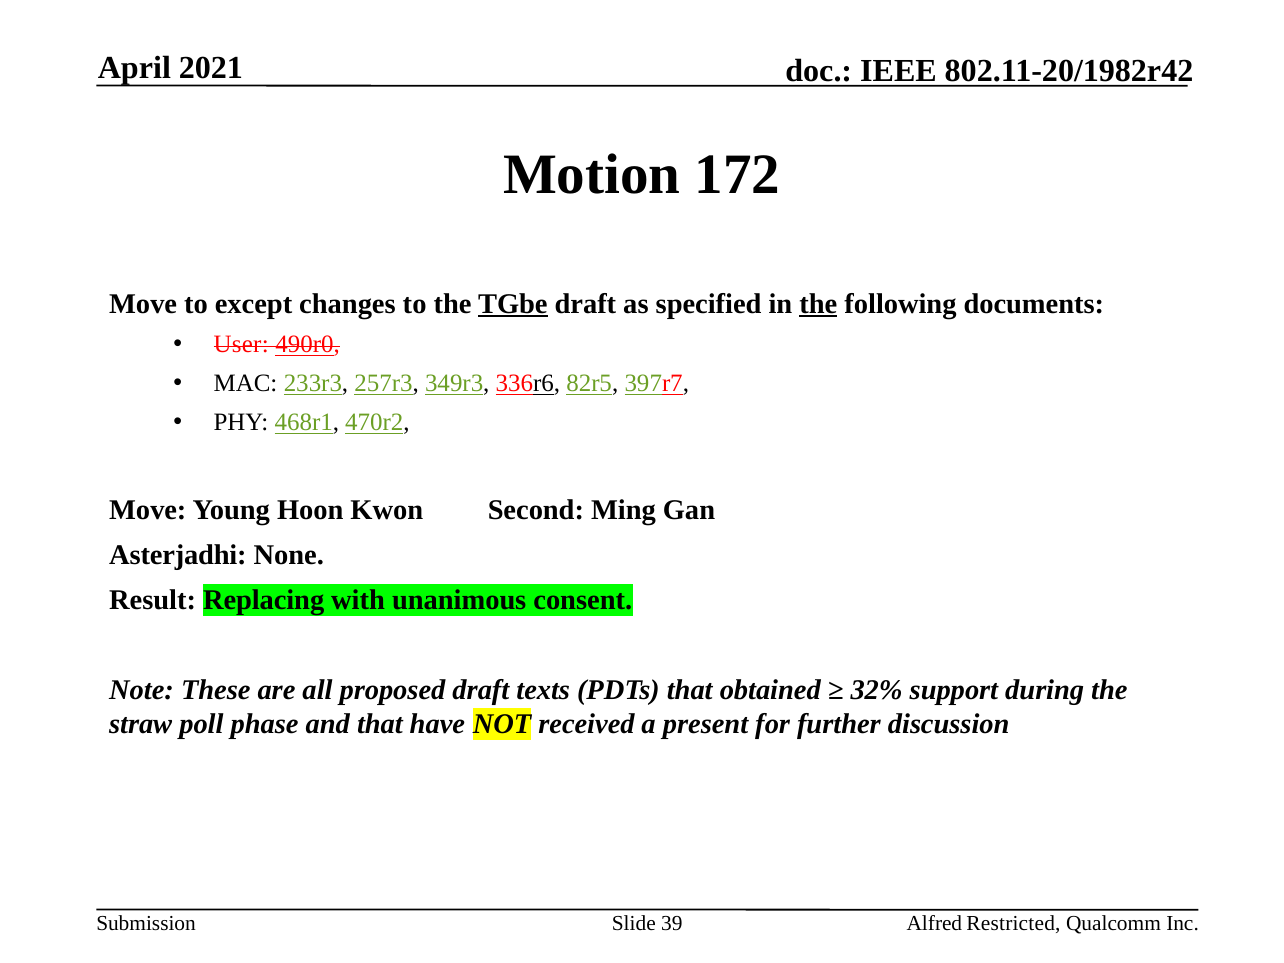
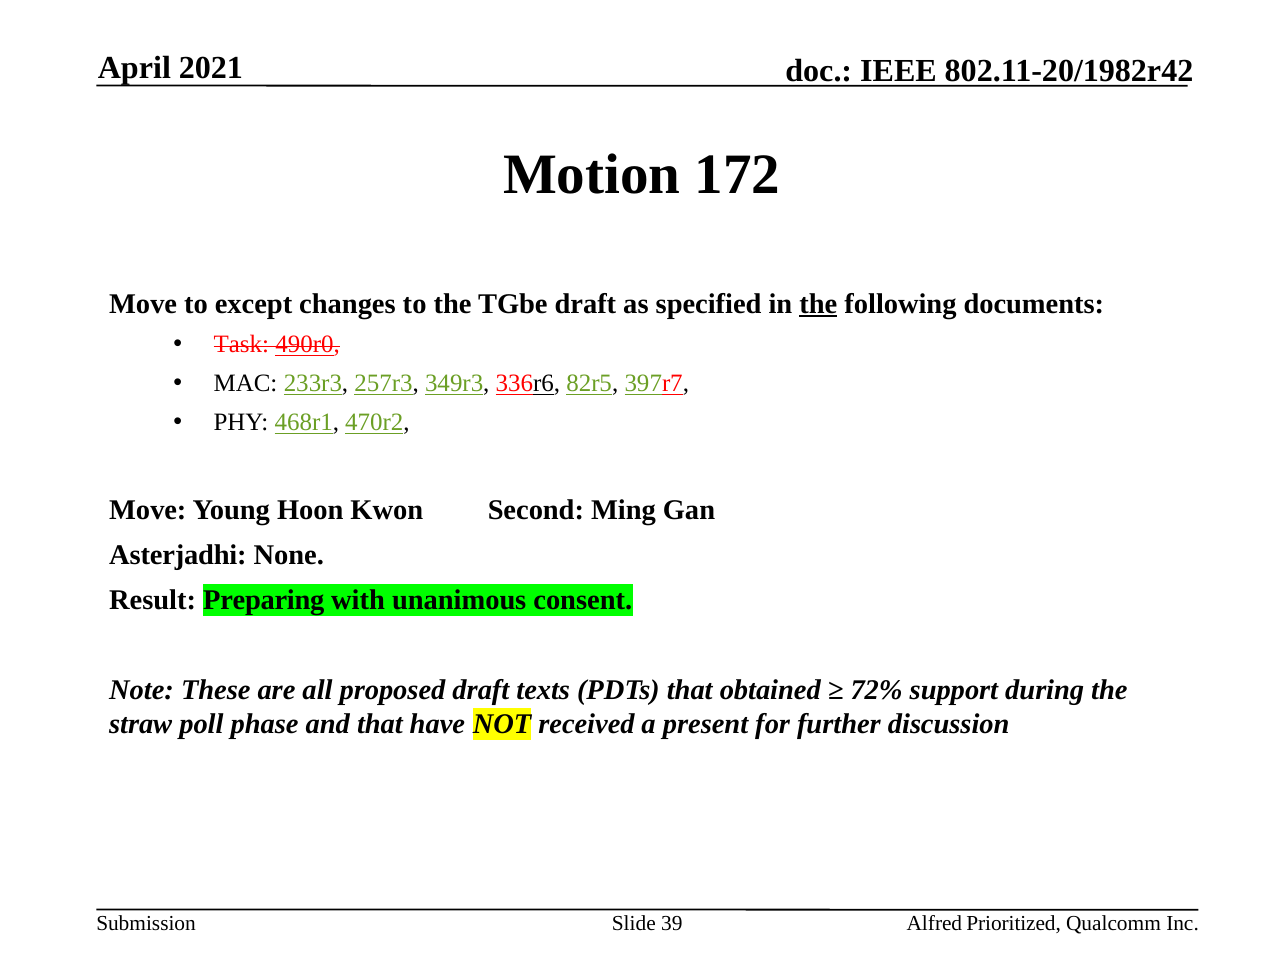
TGbe underline: present -> none
User: User -> Task
Replacing: Replacing -> Preparing
32%: 32% -> 72%
Restricted: Restricted -> Prioritized
